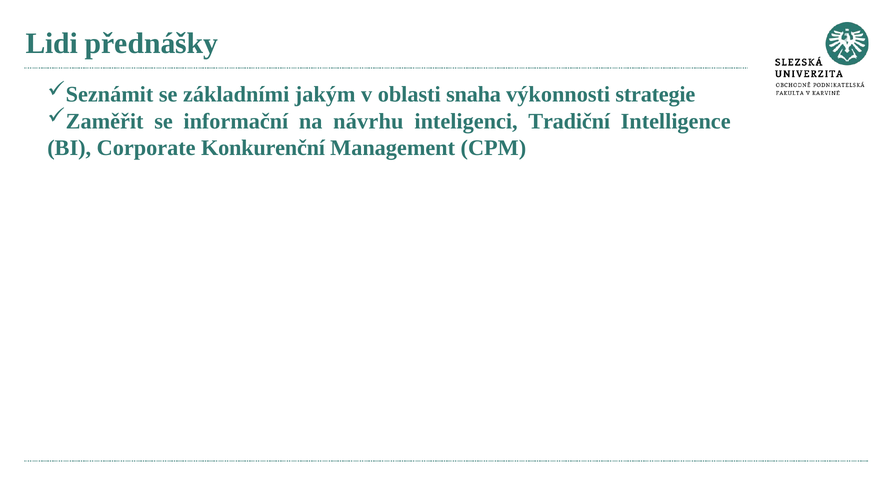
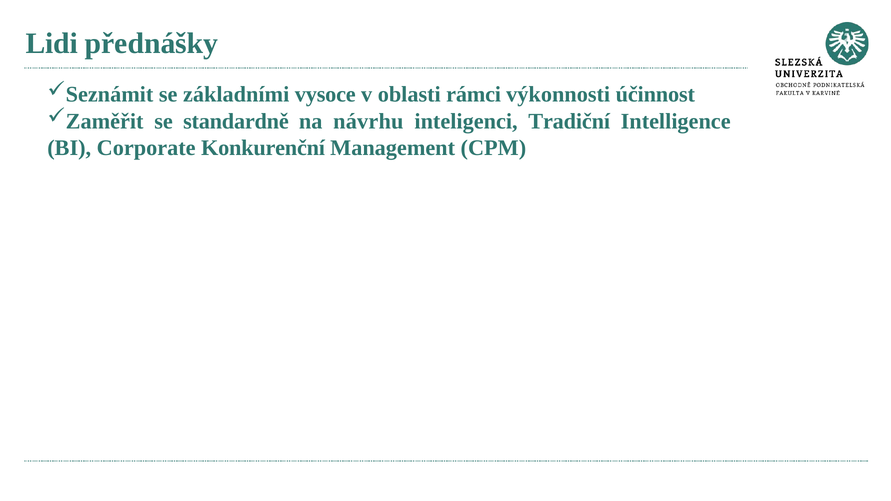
jakým: jakým -> vysoce
snaha: snaha -> rámci
strategie: strategie -> účinnost
informační: informační -> standardně
